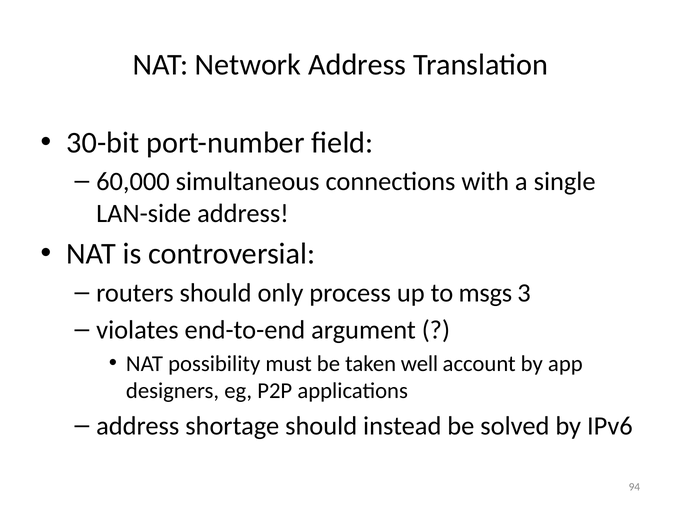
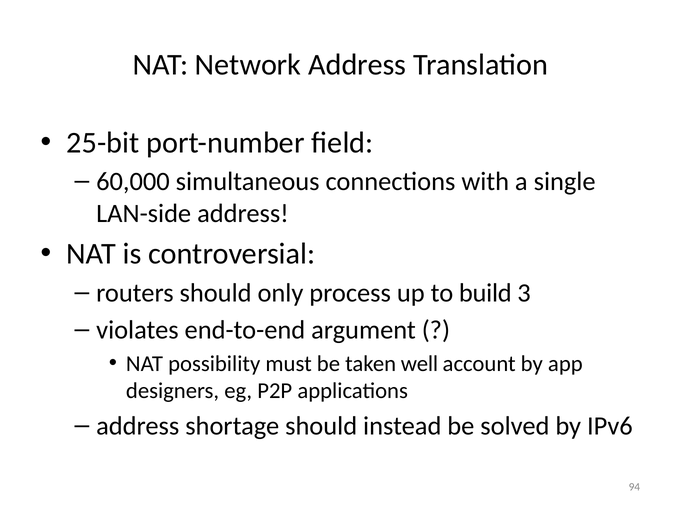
30-bit: 30-bit -> 25-bit
msgs: msgs -> build
